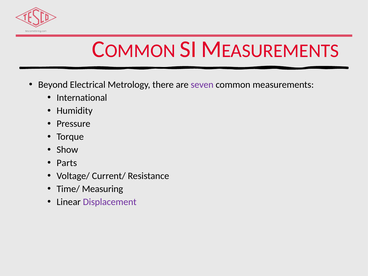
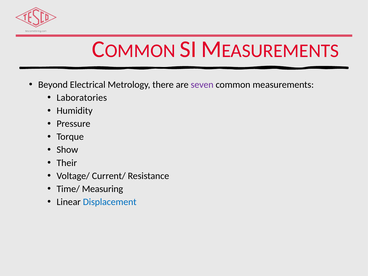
International: International -> Laboratories
Parts: Parts -> Their
Displacement colour: purple -> blue
